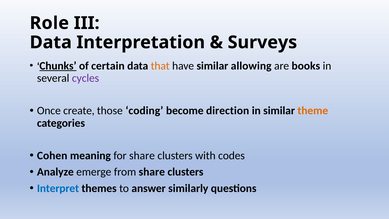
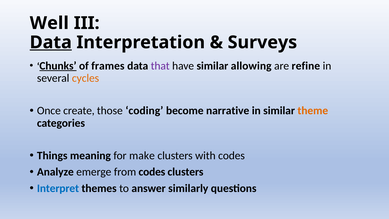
Role: Role -> Well
Data at (51, 42) underline: none -> present
certain: certain -> frames
that colour: orange -> purple
books: books -> refine
cycles colour: purple -> orange
direction: direction -> narrative
Cohen: Cohen -> Things
for share: share -> make
from share: share -> codes
